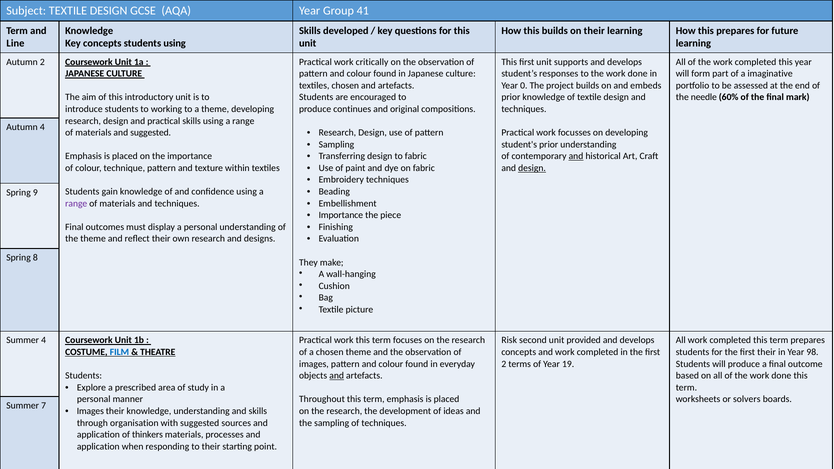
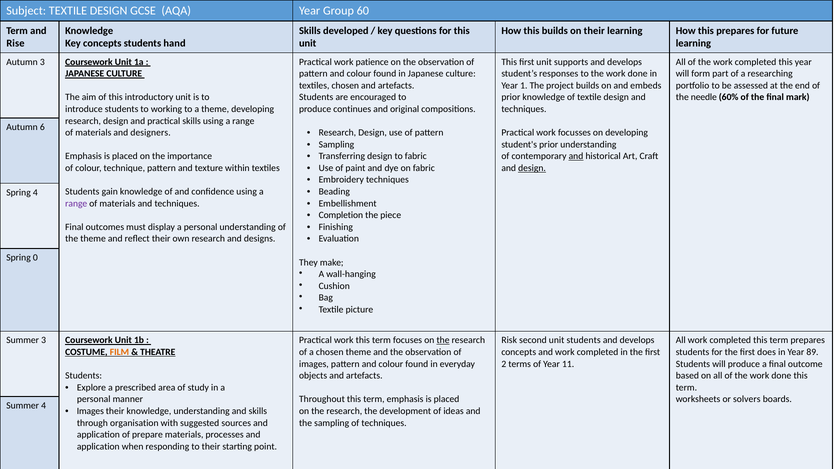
41: 41 -> 60
Line: Line -> Rise
students using: using -> hand
Autumn 2: 2 -> 3
critically: critically -> patience
imaginative: imaginative -> researching
0: 0 -> 1
Autumn 4: 4 -> 6
and suggested: suggested -> designers
Spring 9: 9 -> 4
Importance at (341, 215): Importance -> Completion
8: 8 -> 0
Summer 4: 4 -> 3
the at (443, 340) underline: none -> present
unit provided: provided -> students
FILM colour: blue -> orange
first their: their -> does
98: 98 -> 89
19: 19 -> 11
and at (337, 376) underline: present -> none
Summer 7: 7 -> 4
thinkers: thinkers -> prepare
